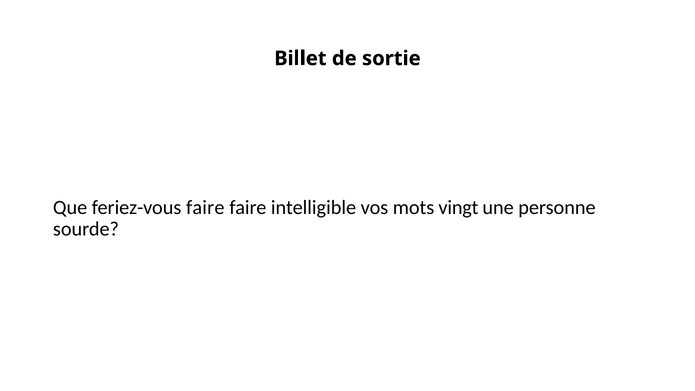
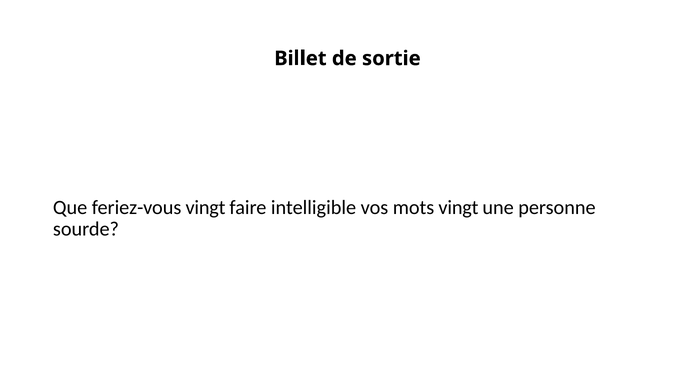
feriez-vous faire: faire -> vingt
